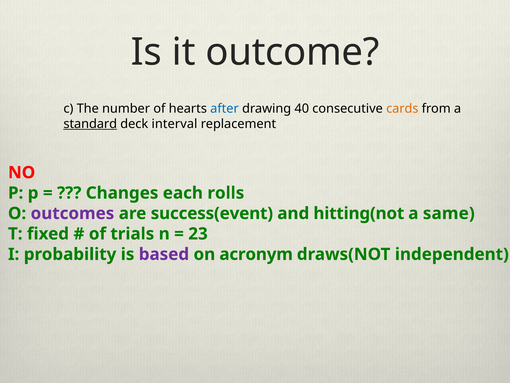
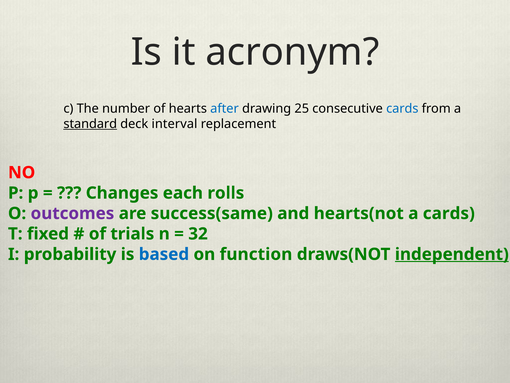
outcome: outcome -> acronym
40: 40 -> 25
cards at (402, 108) colour: orange -> blue
success(event: success(event -> success(same
hitting(not: hitting(not -> hearts(not
a same: same -> cards
23: 23 -> 32
based colour: purple -> blue
acronym: acronym -> function
independent underline: none -> present
